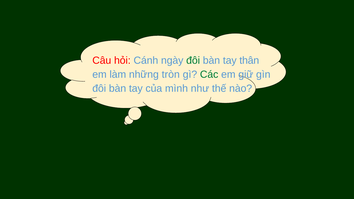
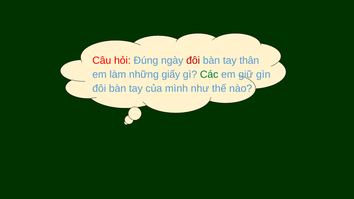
Cánh: Cánh -> Đúng
đôi at (193, 60) colour: green -> red
tròn: tròn -> giấy
